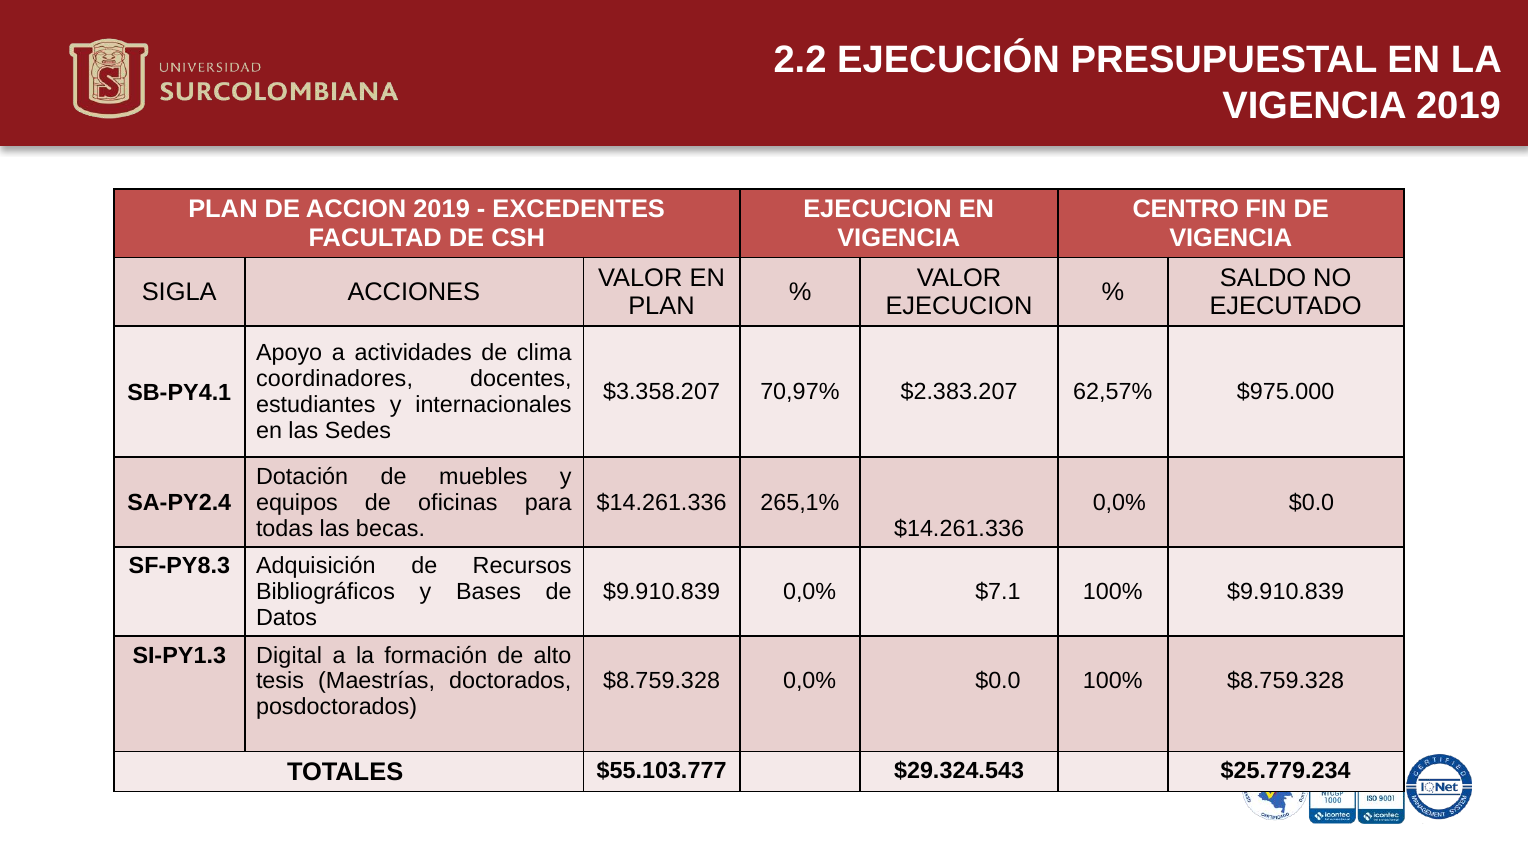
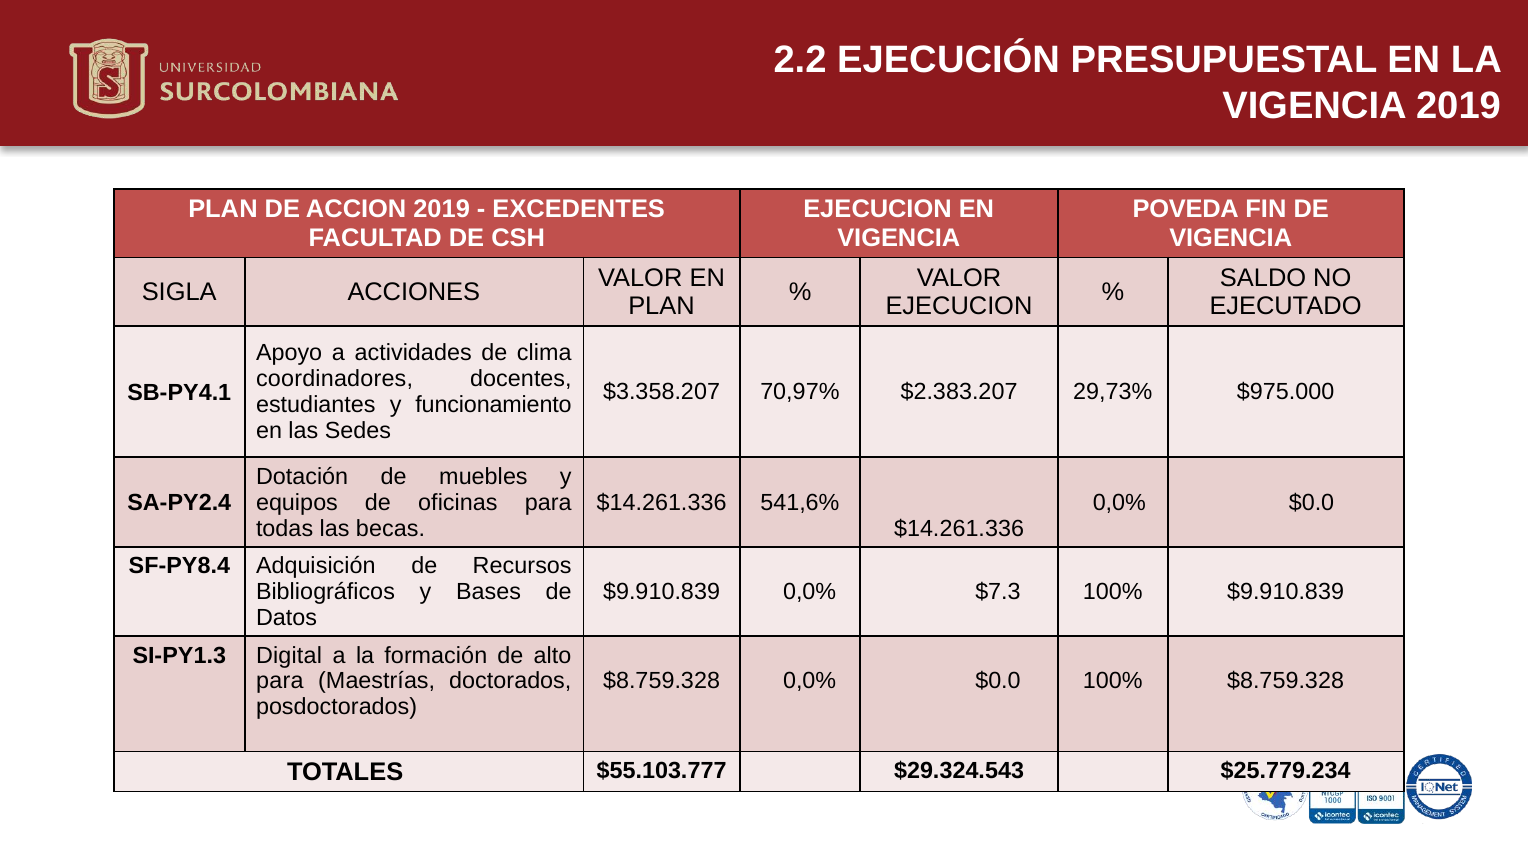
CENTRO: CENTRO -> POVEDA
62,57%: 62,57% -> 29,73%
internacionales: internacionales -> funcionamiento
265,1%: 265,1% -> 541,6%
SF-PY8.3: SF-PY8.3 -> SF-PY8.4
$7.1: $7.1 -> $7.3
tesis at (280, 682): tesis -> para
